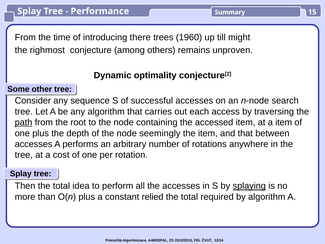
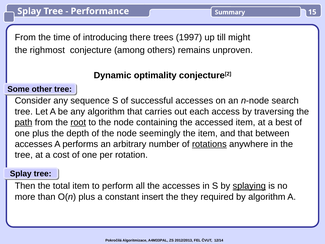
1960: 1960 -> 1997
root underline: none -> present
a item: item -> best
rotations underline: none -> present
total idea: idea -> item
relied: relied -> insert
total at (189, 197): total -> they
